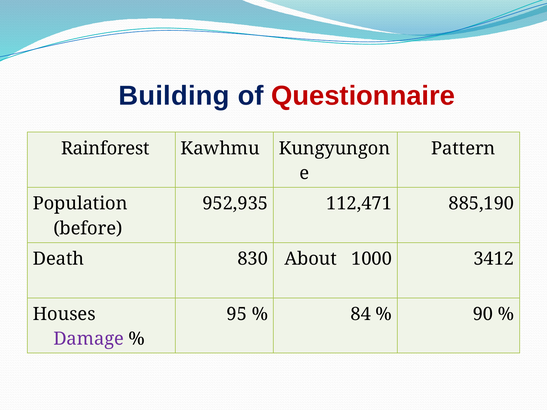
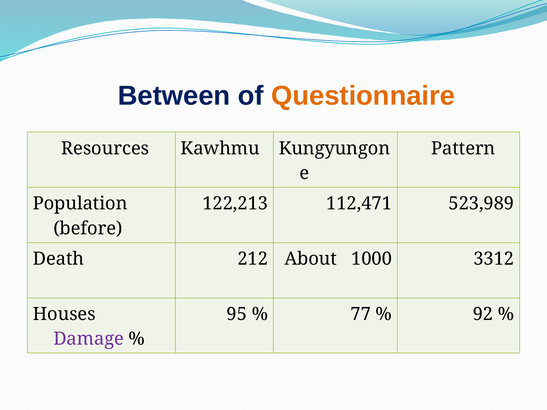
Building: Building -> Between
Questionnaire colour: red -> orange
Rainforest: Rainforest -> Resources
952,935: 952,935 -> 122,213
885,190: 885,190 -> 523,989
830: 830 -> 212
3412: 3412 -> 3312
84: 84 -> 77
90: 90 -> 92
